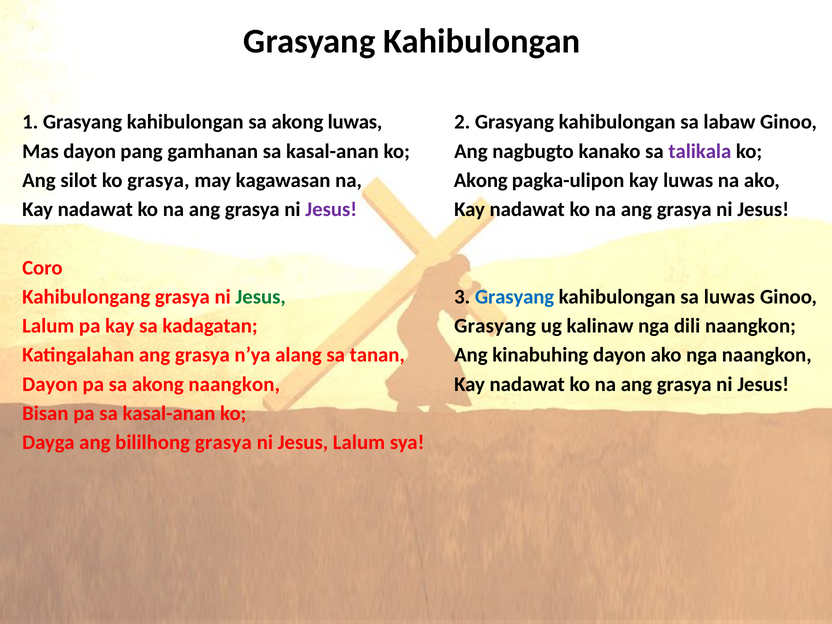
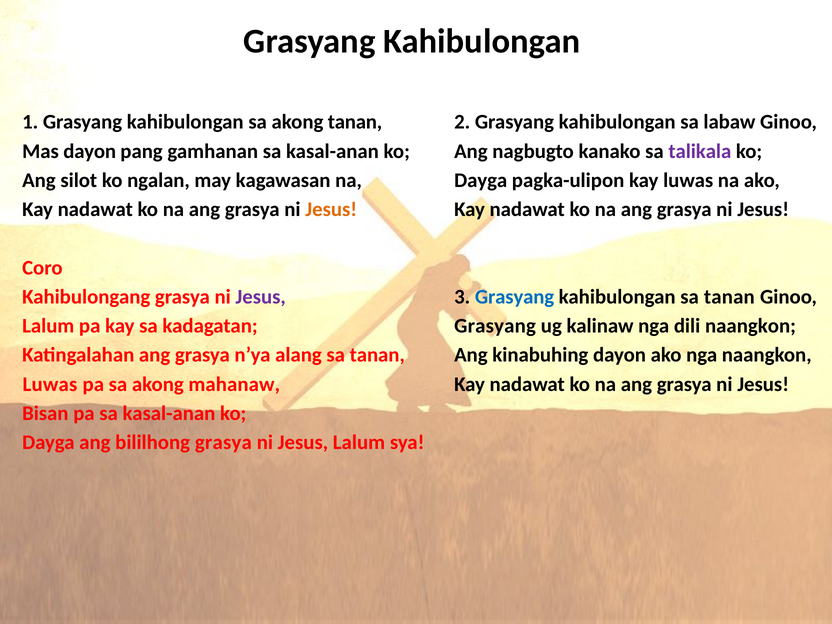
akong luwas: luwas -> tanan
ko grasya: grasya -> ngalan
Akong at (481, 180): Akong -> Dayga
Jesus at (331, 209) colour: purple -> orange
Jesus at (261, 297) colour: green -> purple
kahibulongan sa luwas: luwas -> tanan
Dayon at (50, 384): Dayon -> Luwas
akong naangkon: naangkon -> mahanaw
